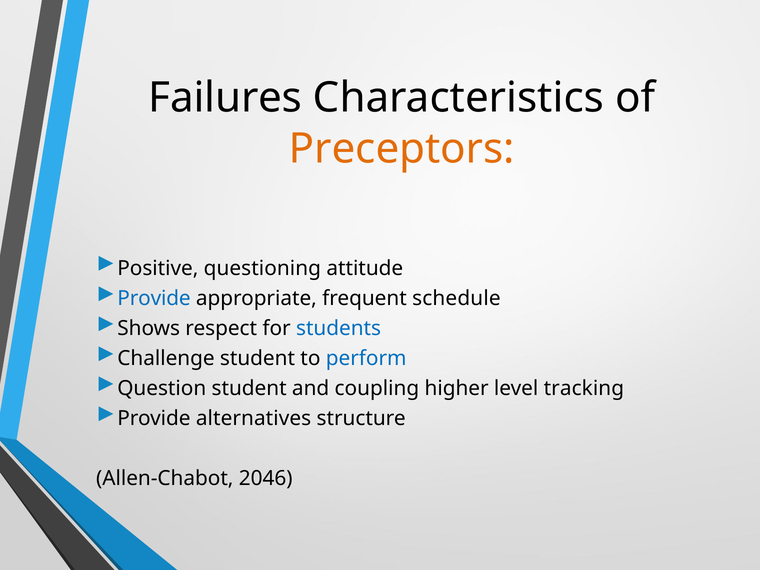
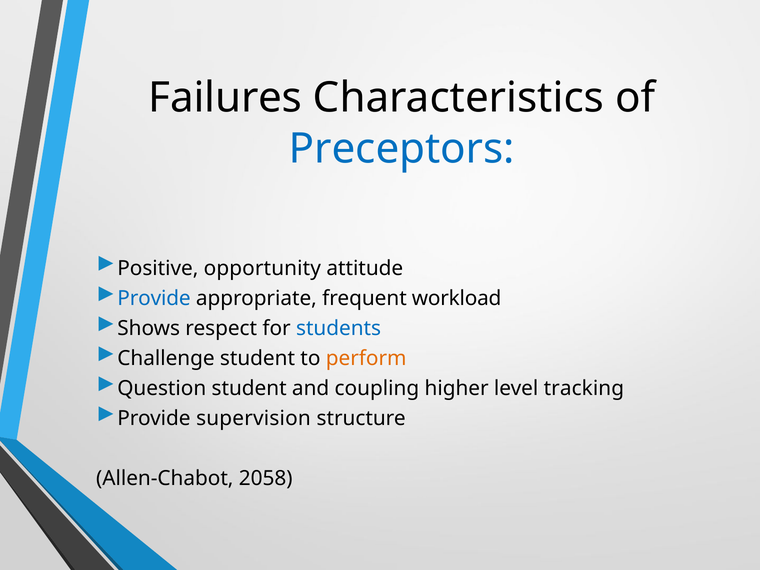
Preceptors colour: orange -> blue
questioning: questioning -> opportunity
schedule: schedule -> workload
perform colour: blue -> orange
alternatives: alternatives -> supervision
2046: 2046 -> 2058
